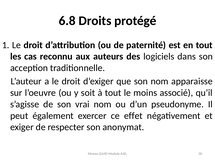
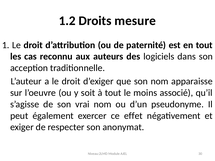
6.8: 6.8 -> 1.2
protégé: protégé -> mesure
